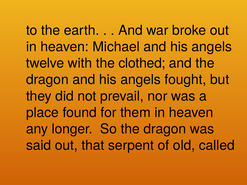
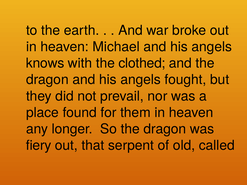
twelve: twelve -> knows
said: said -> fiery
